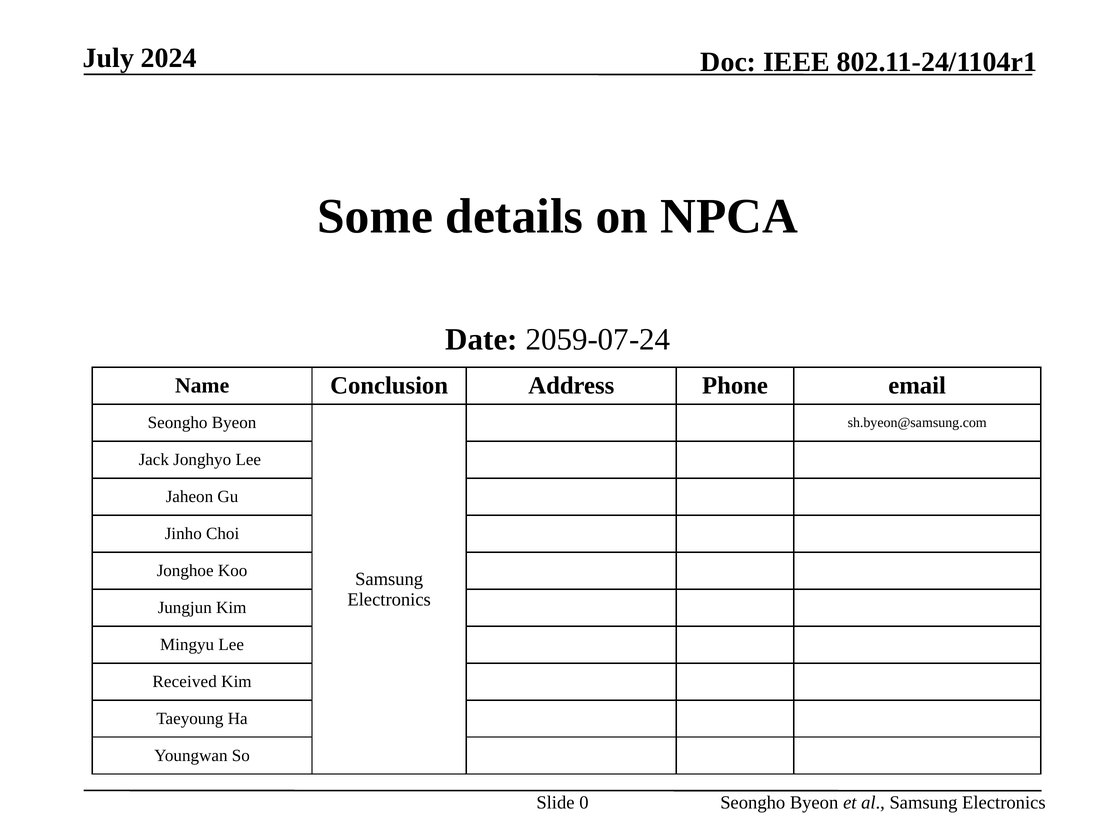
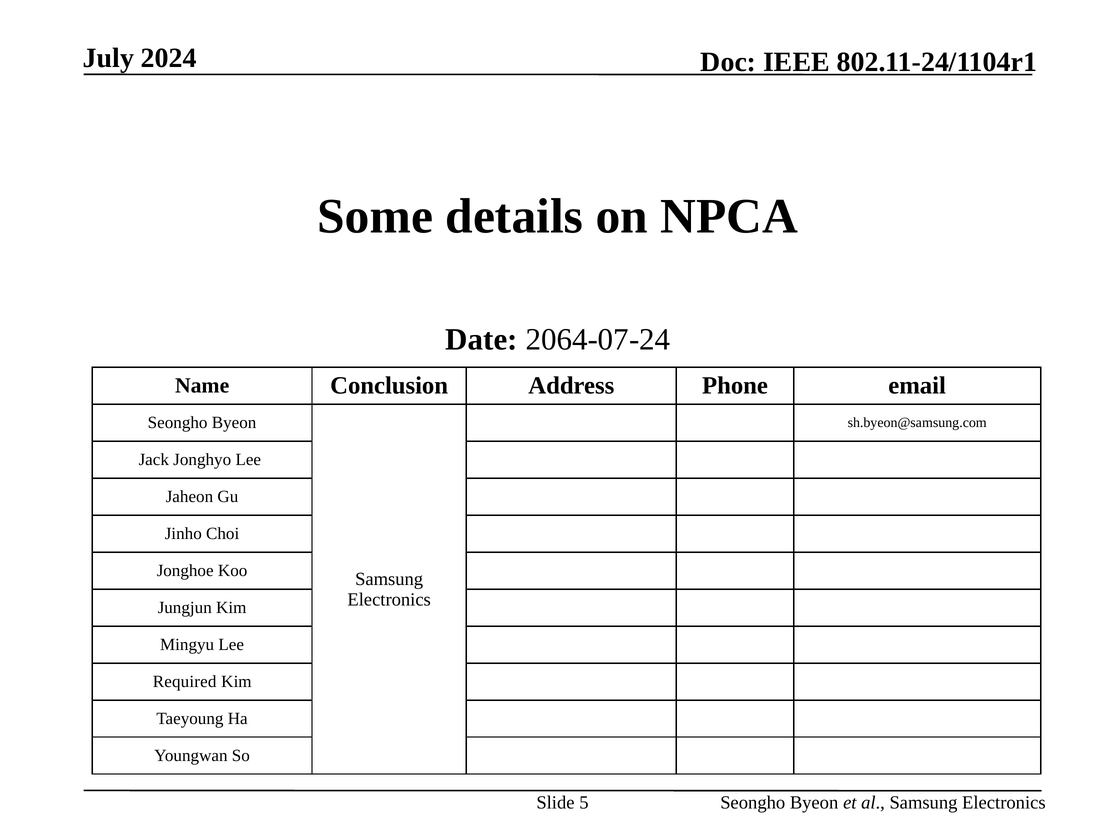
2059-07-24: 2059-07-24 -> 2064-07-24
Received: Received -> Required
0: 0 -> 5
